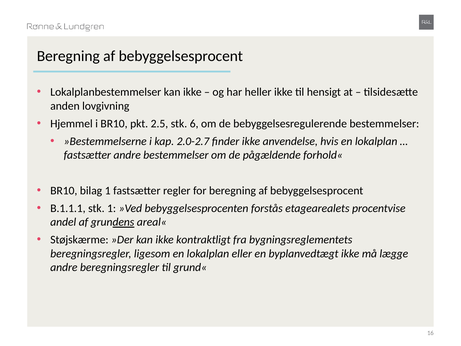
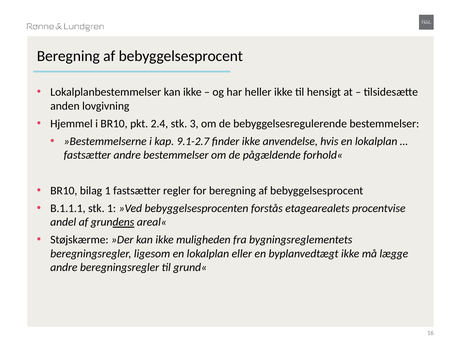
2.5: 2.5 -> 2.4
6: 6 -> 3
2.0-2.7: 2.0-2.7 -> 9.1-2.7
kontraktligt: kontraktligt -> muligheden
